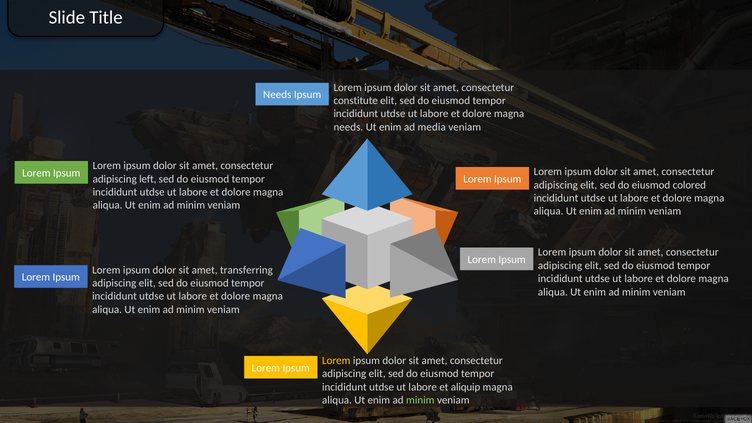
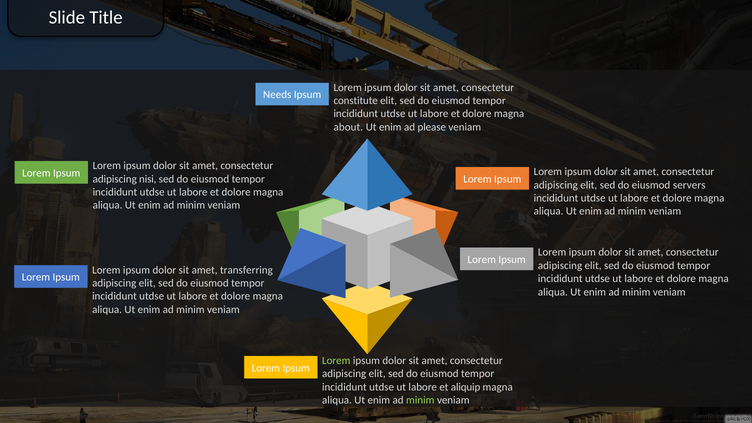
needs at (348, 127): needs -> about
media: media -> please
left: left -> nisi
colored: colored -> servers
Lorem at (336, 361) colour: yellow -> light green
